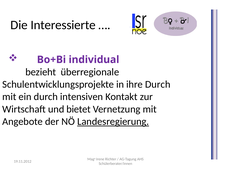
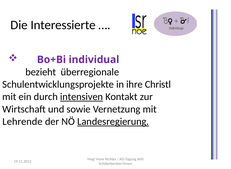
ihre Durch: Durch -> Christl
intensiven underline: none -> present
bietet: bietet -> sowie
Angebote: Angebote -> Lehrende
